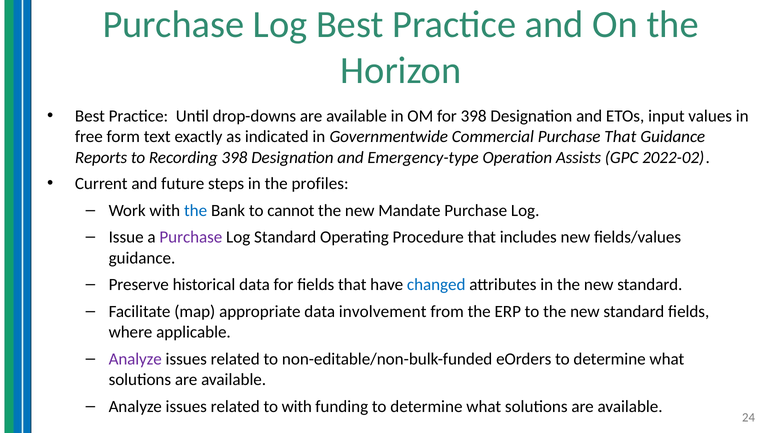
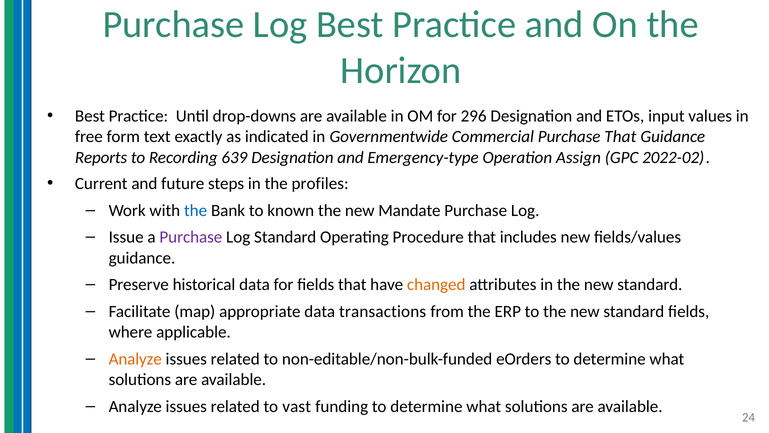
for 398: 398 -> 296
Recording 398: 398 -> 639
Assists: Assists -> Assign
cannot: cannot -> known
changed colour: blue -> orange
involvement: involvement -> transactions
Analyze at (135, 359) colour: purple -> orange
to with: with -> vast
